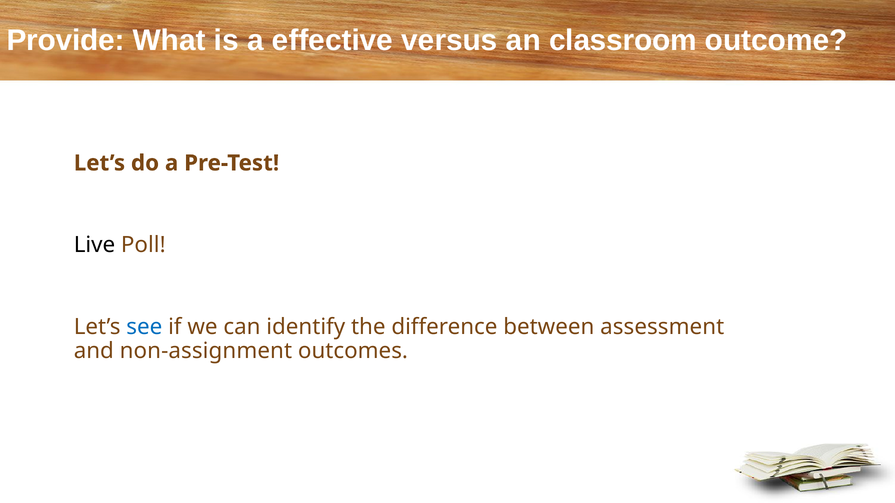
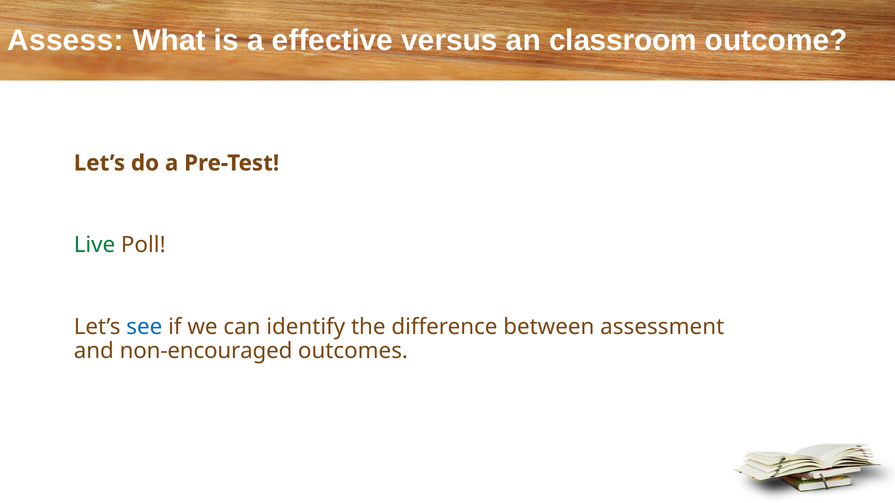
Provide: Provide -> Assess
Live colour: black -> green
non-assignment: non-assignment -> non-encouraged
